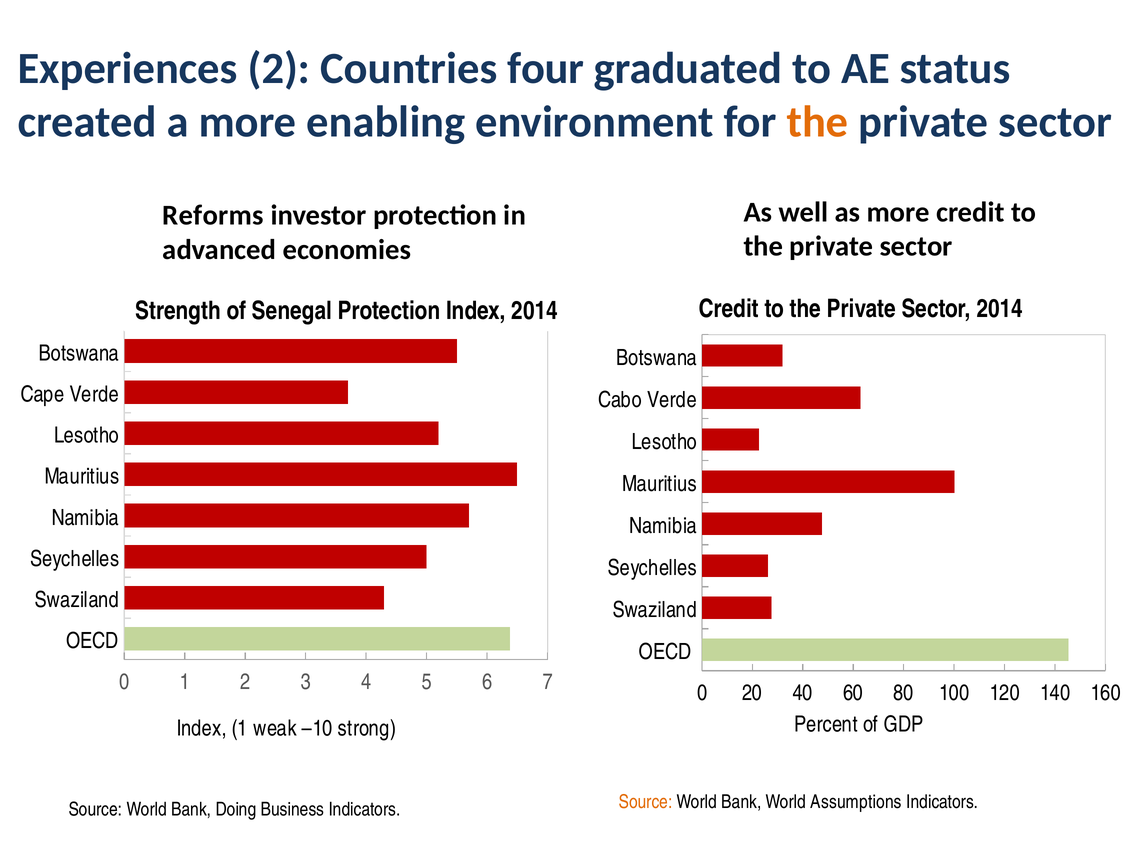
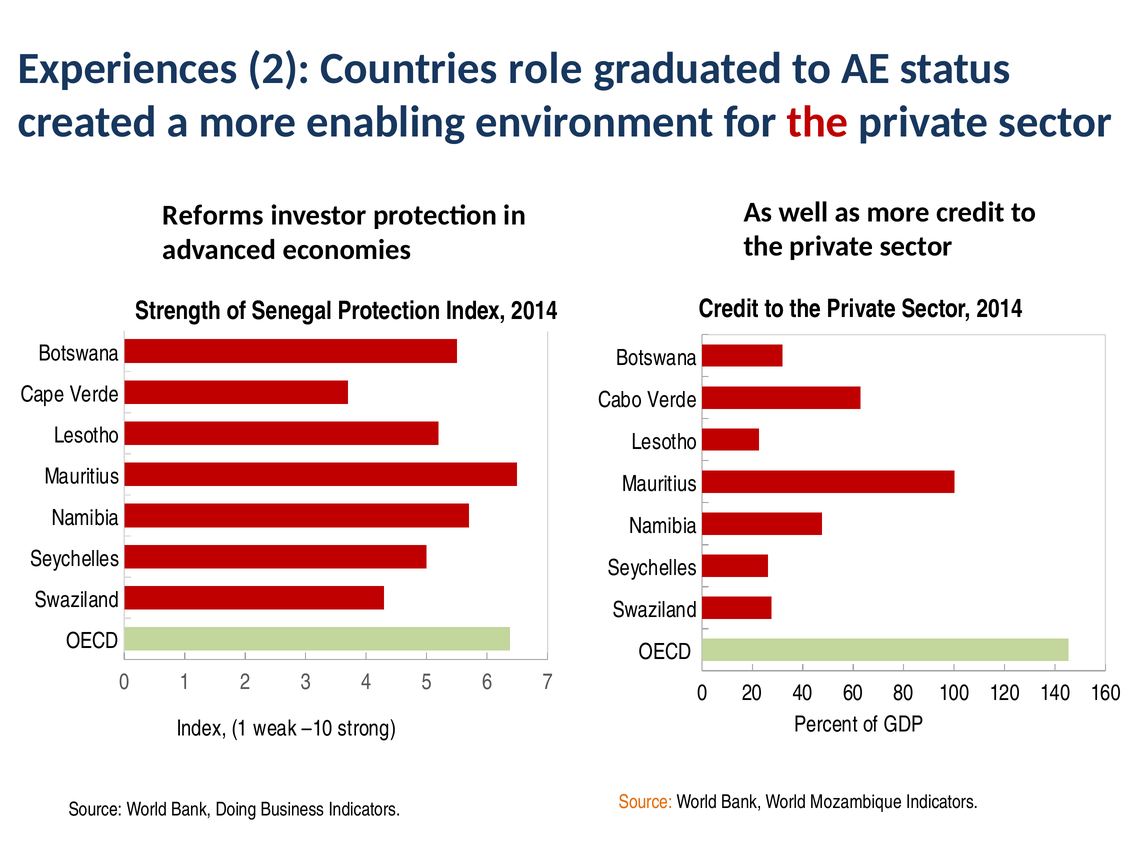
four: four -> role
the at (818, 122) colour: orange -> red
Assumptions: Assumptions -> Mozambique
